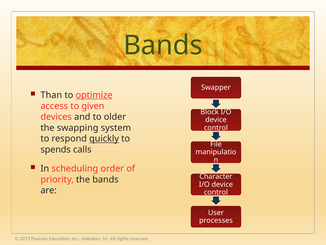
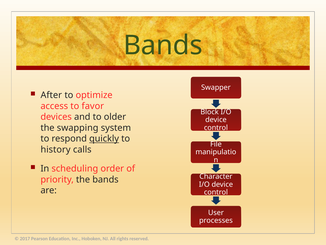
Than: Than -> After
optimize underline: present -> none
given: given -> favor
spends: spends -> history
